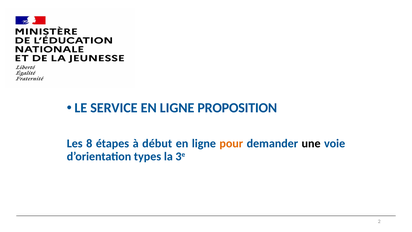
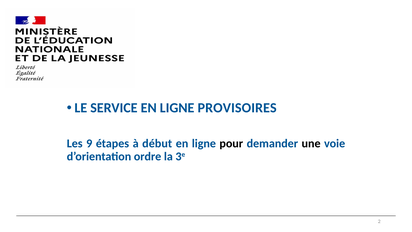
PROPOSITION: PROPOSITION -> PROVISOIRES
8: 8 -> 9
pour colour: orange -> black
types: types -> ordre
